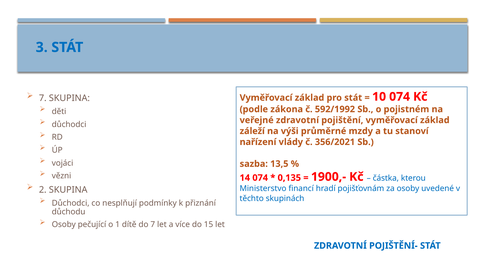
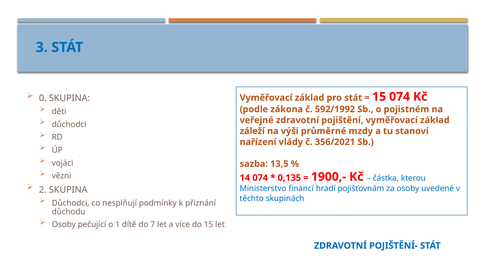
7 at (43, 98): 7 -> 0
10 at (379, 97): 10 -> 15
